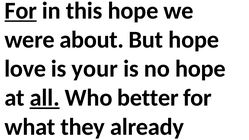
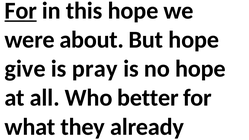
love at (25, 69): love -> give
is your: your -> pray
all at (45, 98) underline: present -> none
